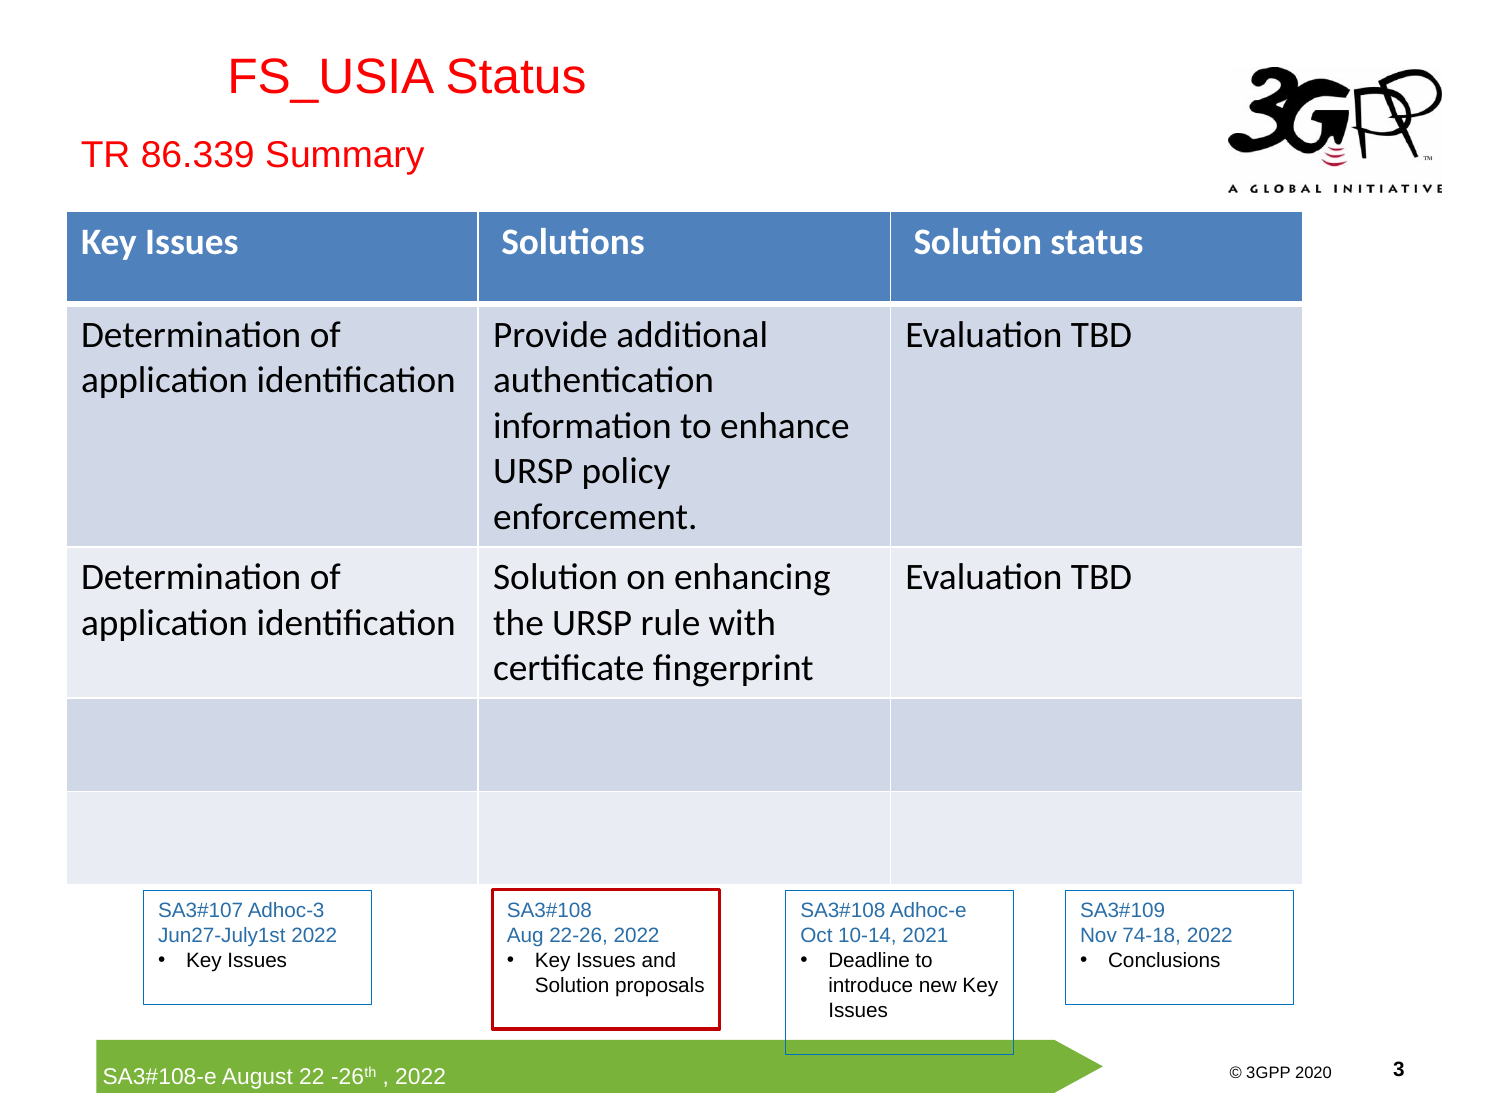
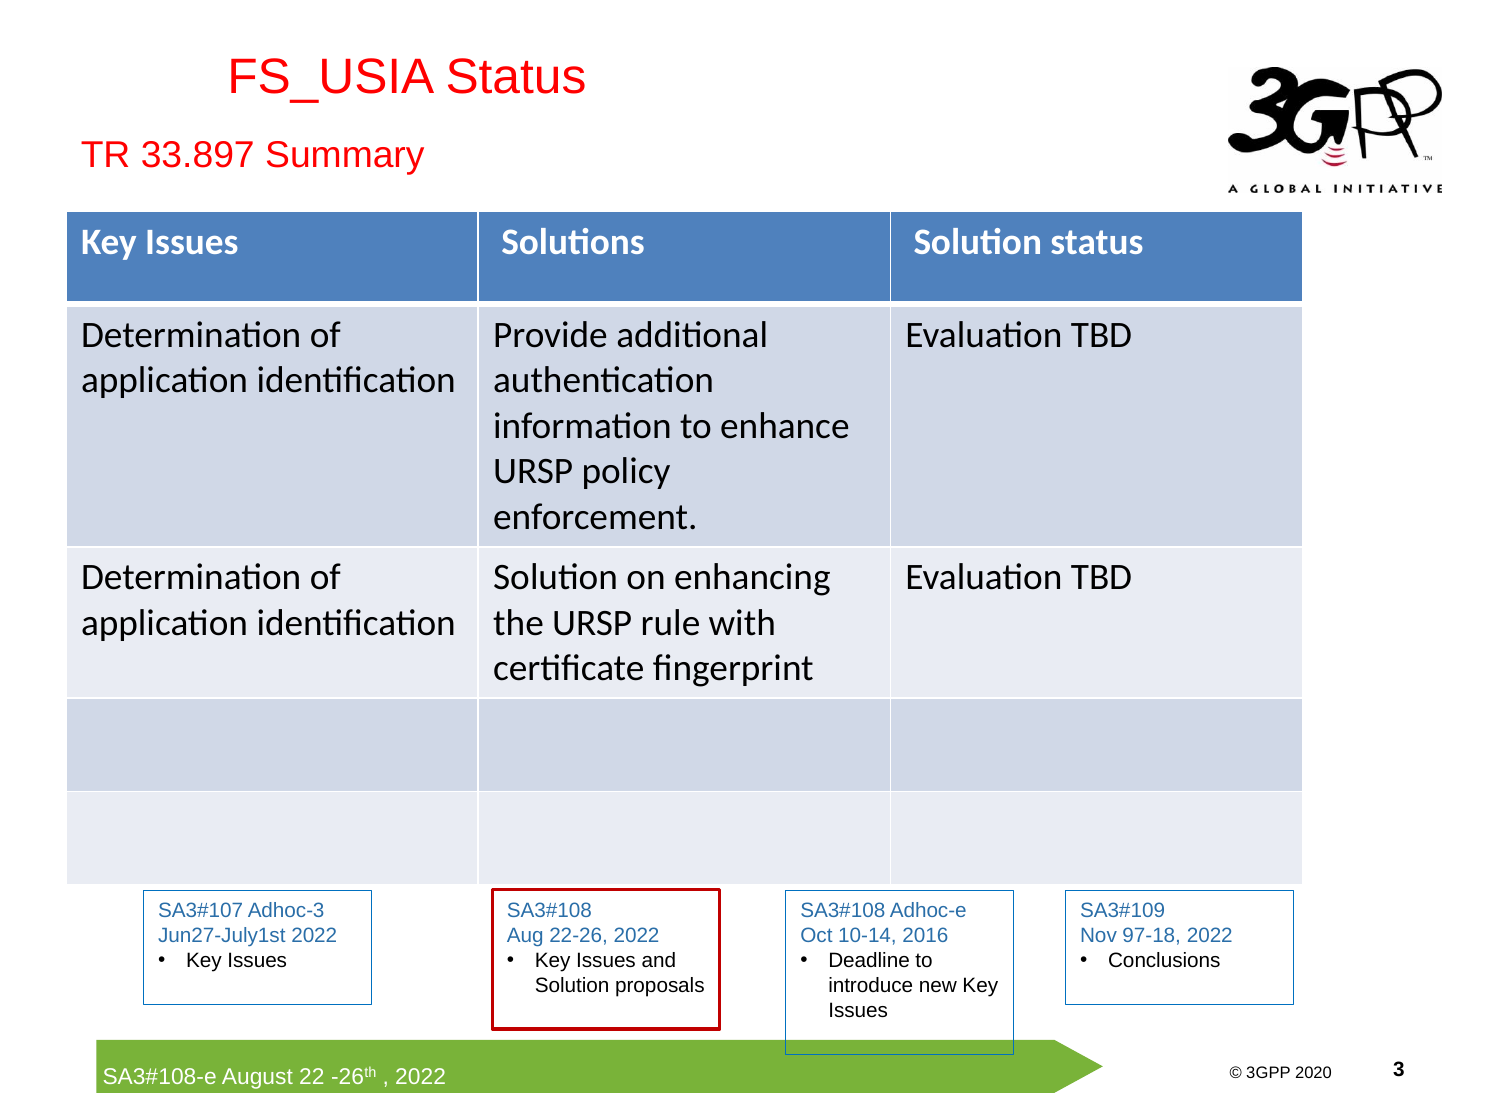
86.339: 86.339 -> 33.897
2021: 2021 -> 2016
74-18: 74-18 -> 97-18
